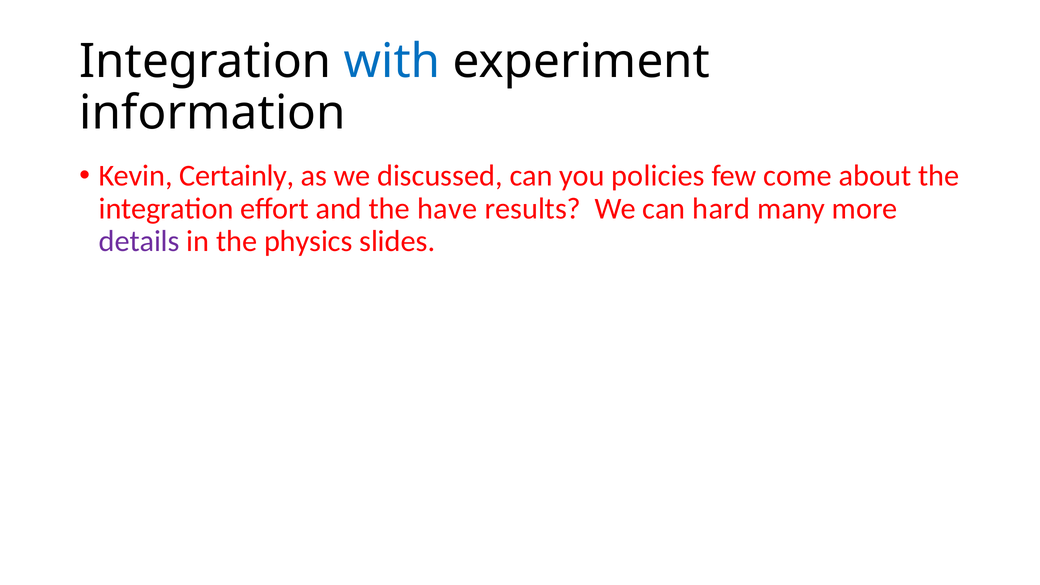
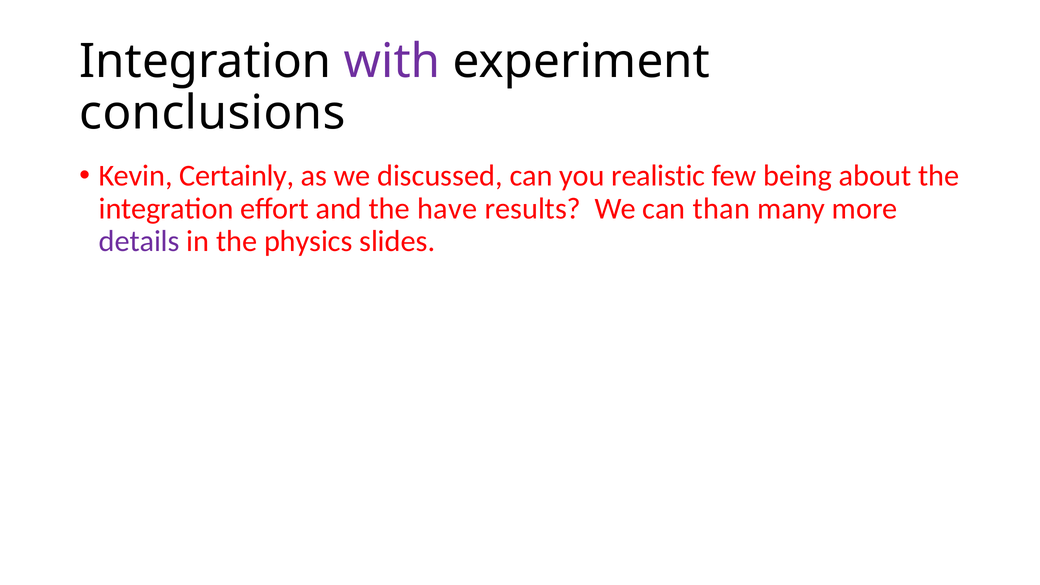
with colour: blue -> purple
information: information -> conclusions
policies: policies -> realistic
come: come -> being
hard: hard -> than
